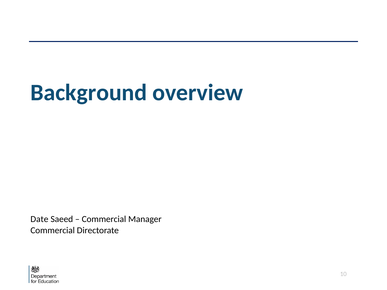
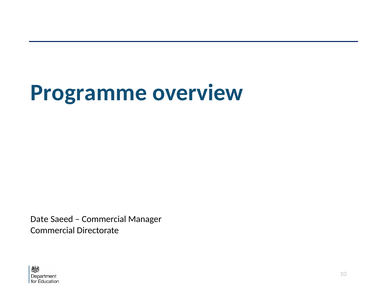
Background: Background -> Programme
